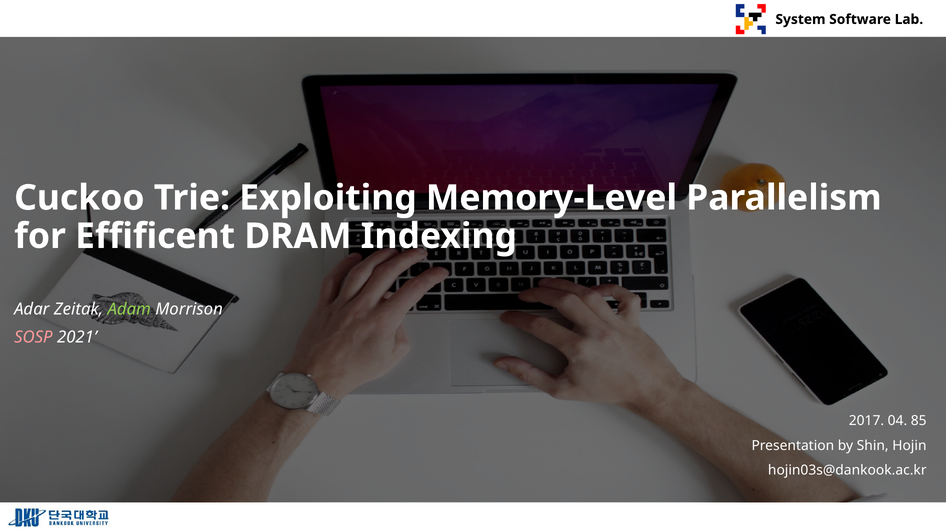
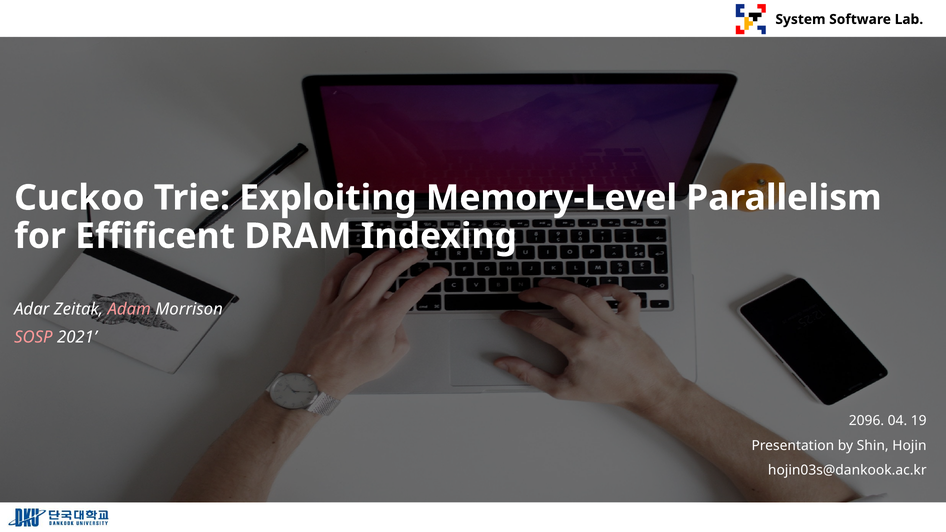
Adam colour: light green -> pink
2017: 2017 -> 2096
85: 85 -> 19
